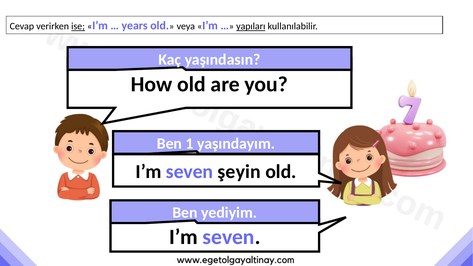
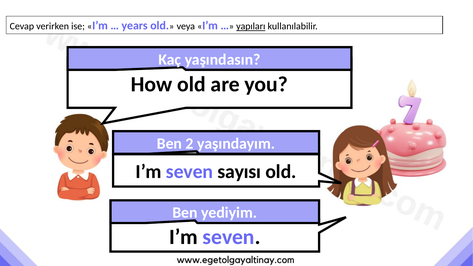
ise underline: present -> none
1: 1 -> 2
şeyin: şeyin -> sayısı
